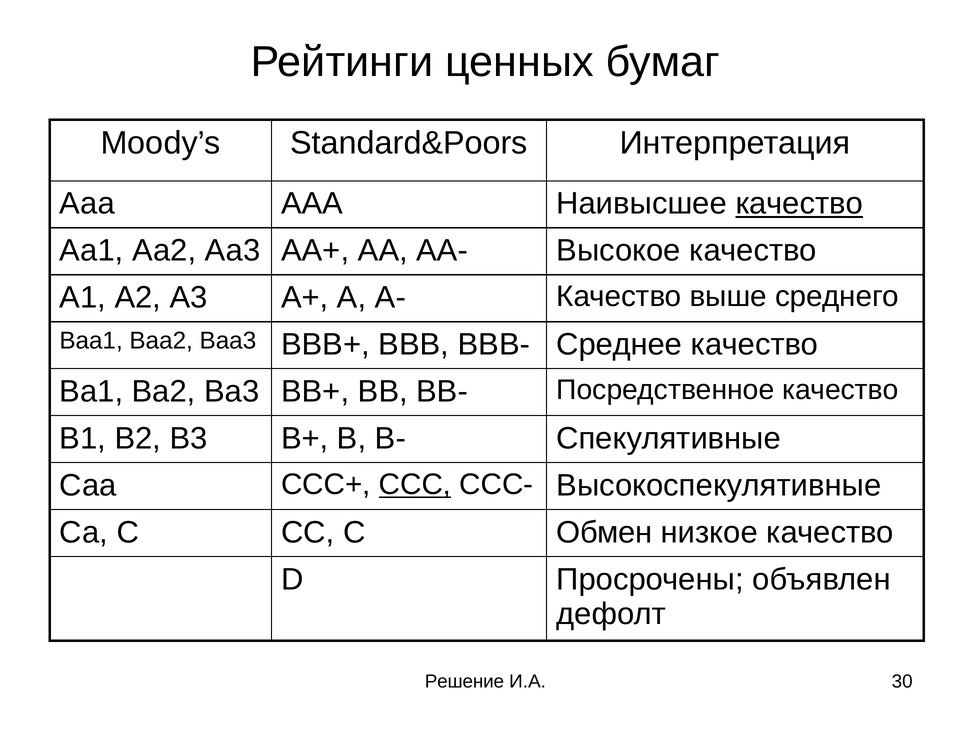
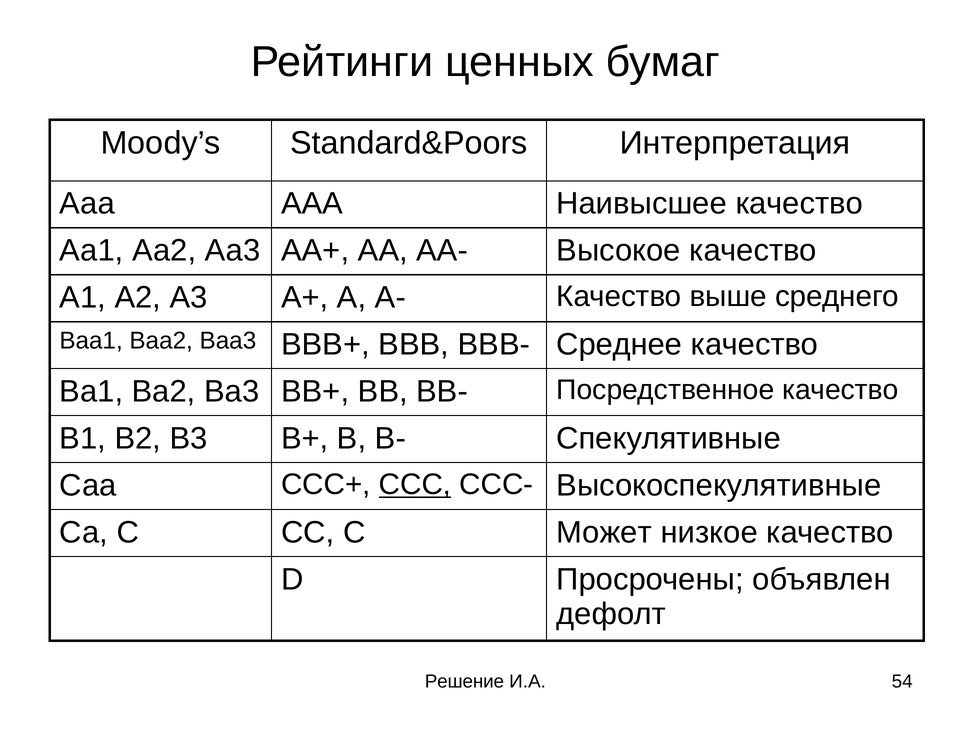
качество at (799, 203) underline: present -> none
Обмен: Обмен -> Может
30: 30 -> 54
